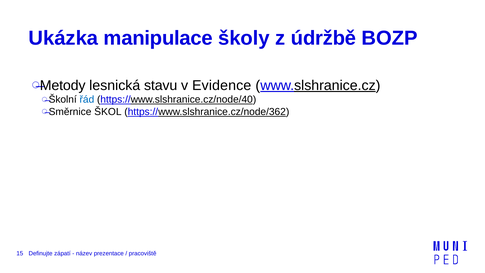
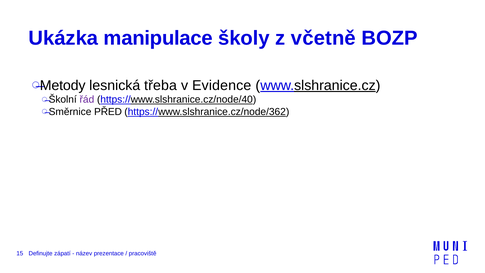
údržbě: údržbě -> včetně
stavu: stavu -> třeba
řád colour: blue -> purple
ŠKOL: ŠKOL -> PŘED
